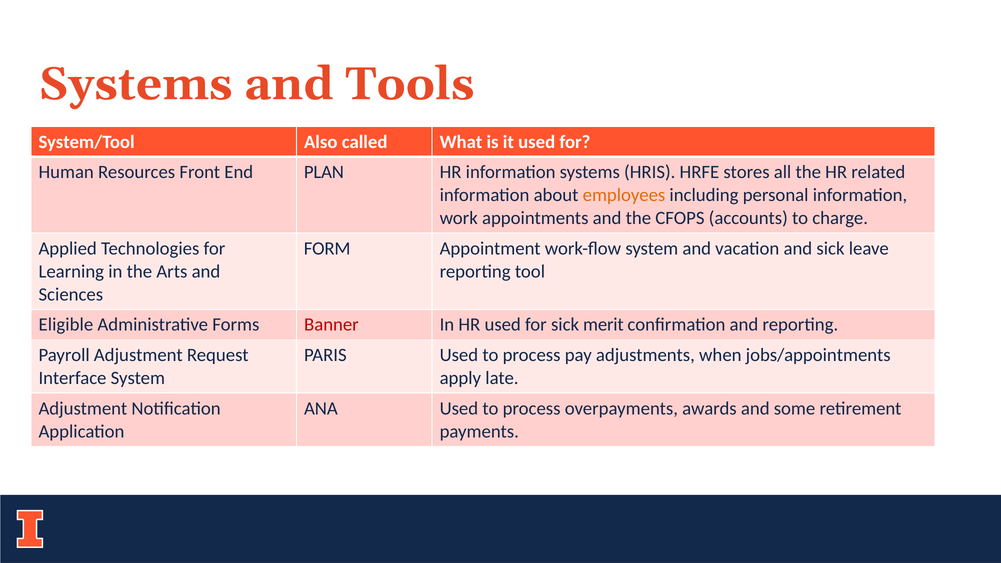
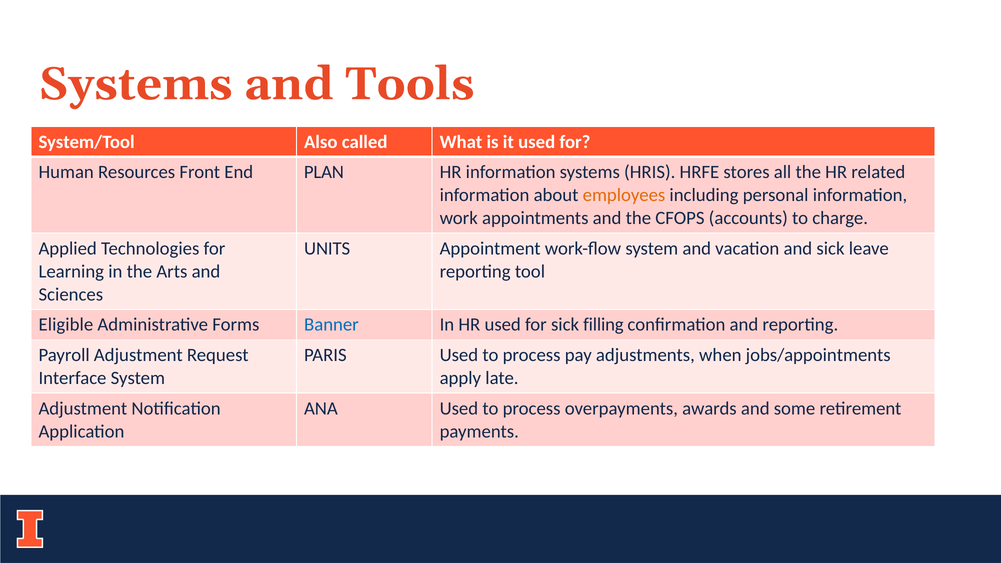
FORM: FORM -> UNITS
Banner colour: red -> blue
merit: merit -> filling
